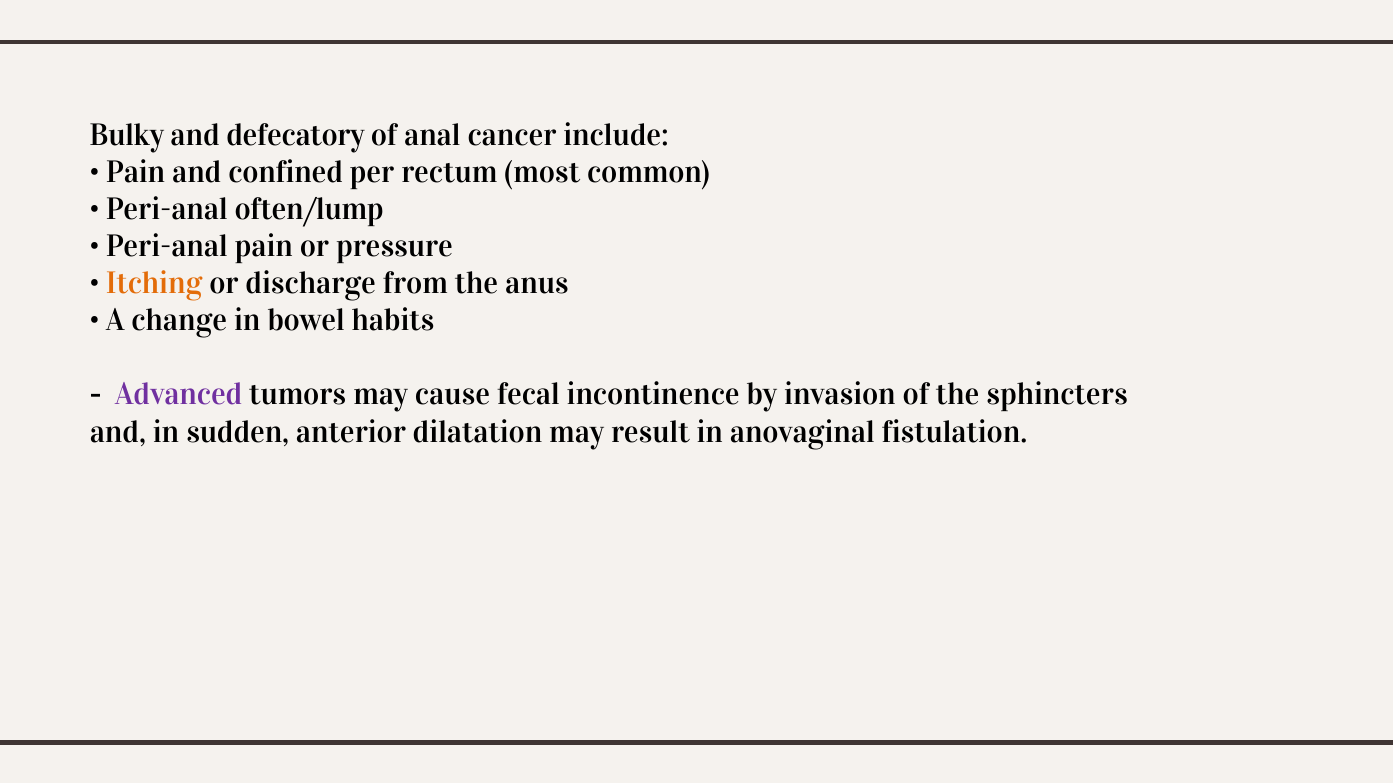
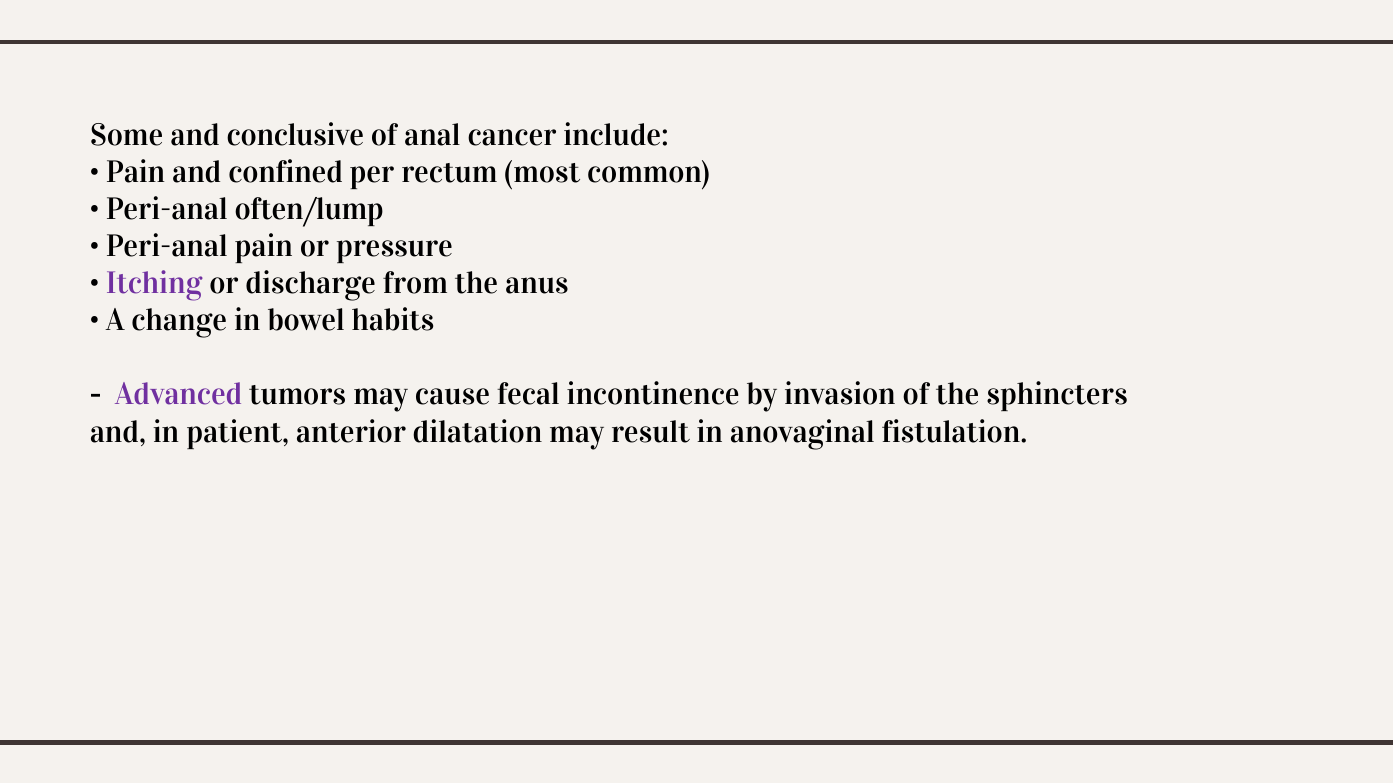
Bulky: Bulky -> Some
defecatory: defecatory -> conclusive
Itching colour: orange -> purple
sudden: sudden -> patient
